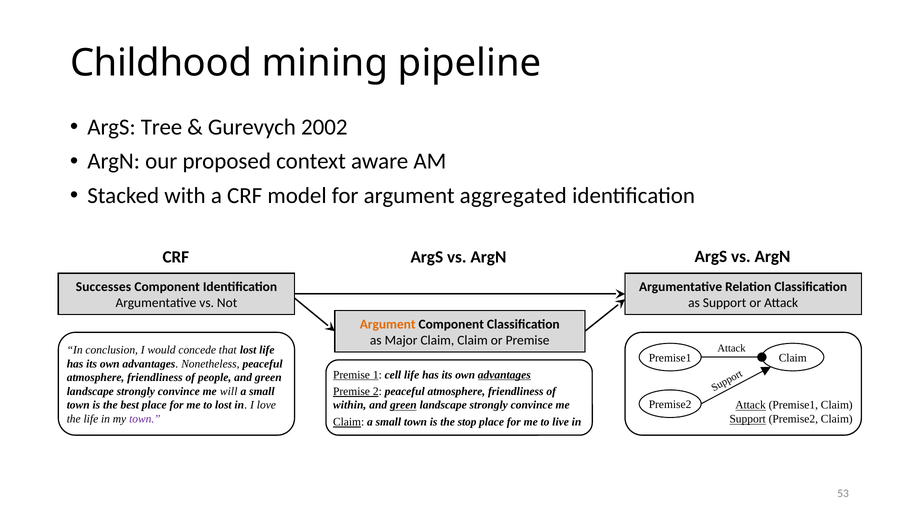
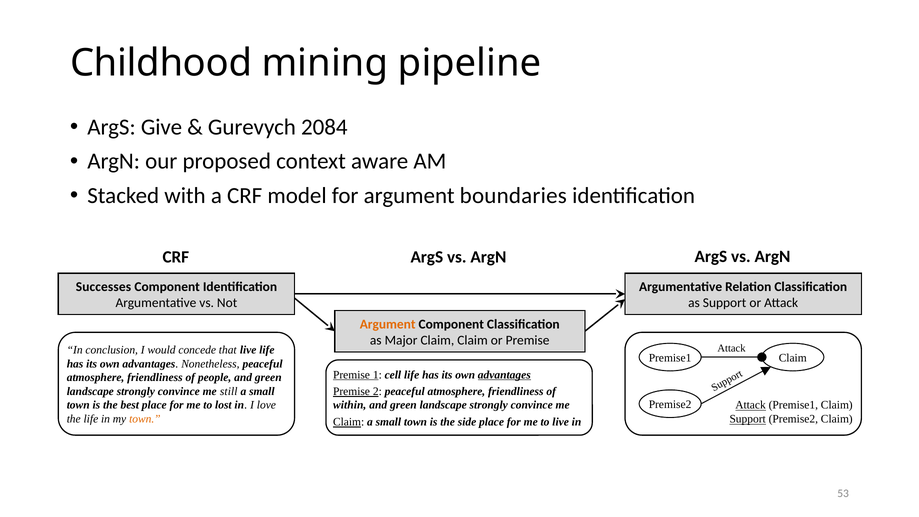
Tree: Tree -> Give
2002: 2002 -> 2084
aggregated: aggregated -> boundaries
that lost: lost -> live
will: will -> still
green at (403, 405) underline: present -> none
town at (145, 419) colour: purple -> orange
stop: stop -> side
